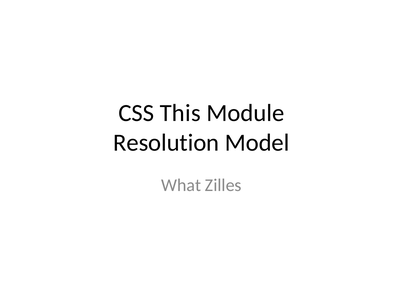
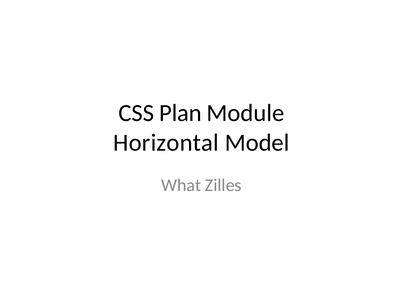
This: This -> Plan
Resolution: Resolution -> Horizontal
